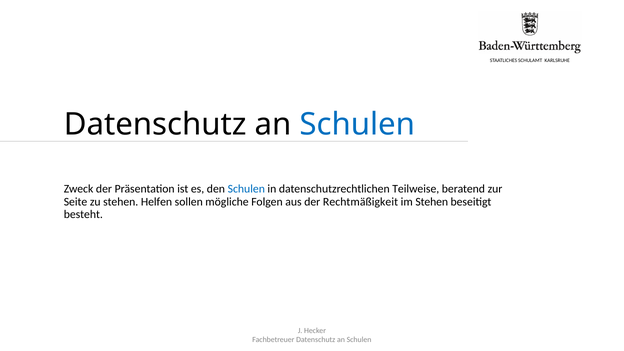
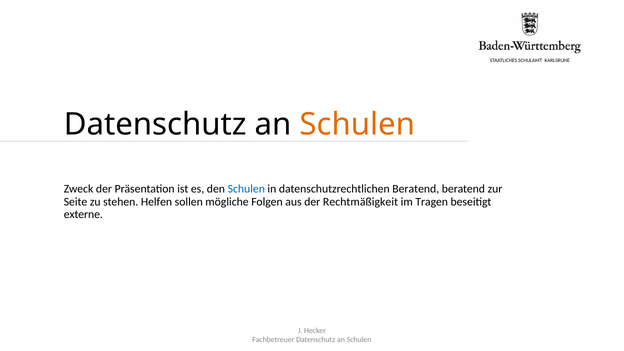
Schulen at (357, 125) colour: blue -> orange
datenschutzrechtlichen Teilweise: Teilweise -> Beratend
im Stehen: Stehen -> Tragen
besteht: besteht -> externe
